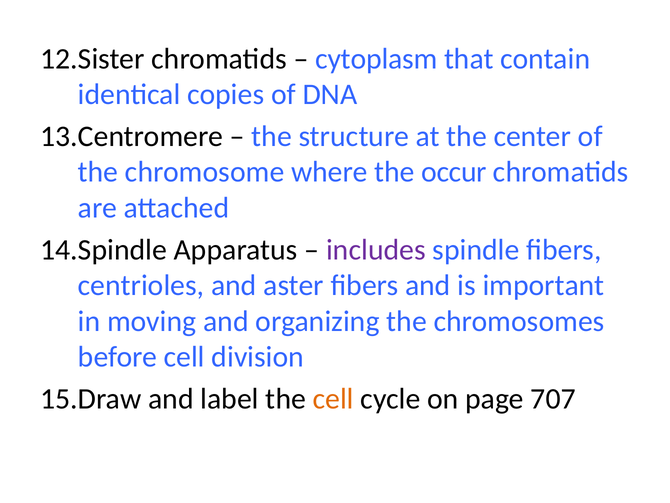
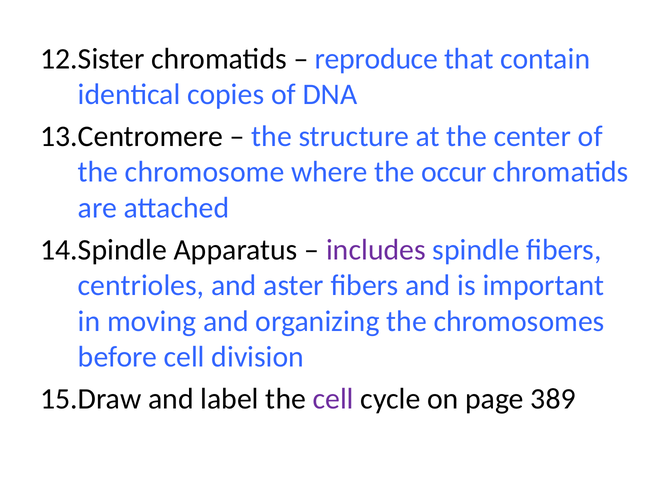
cytoplasm: cytoplasm -> reproduce
cell at (333, 398) colour: orange -> purple
707: 707 -> 389
